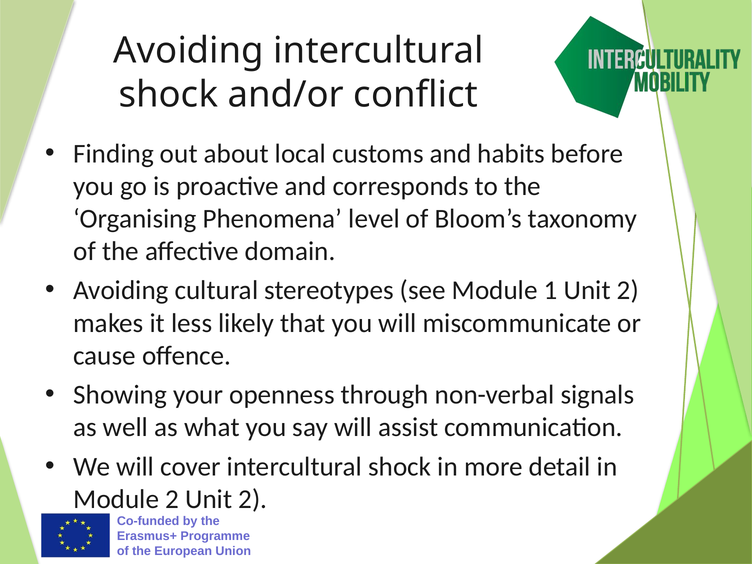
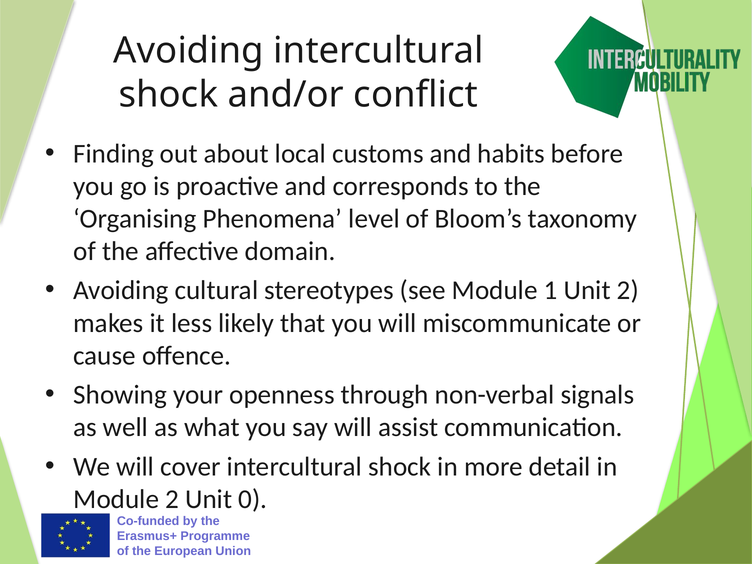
2 Unit 2: 2 -> 0
